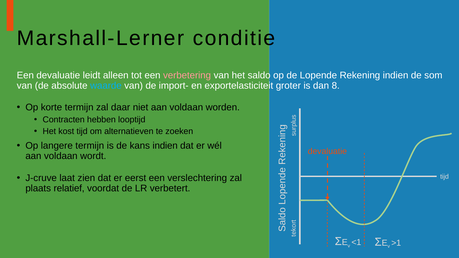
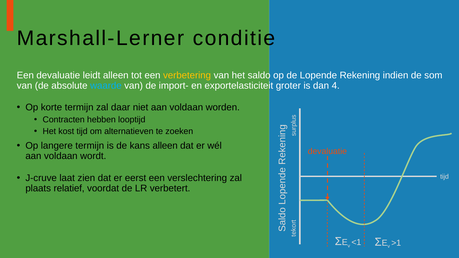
verbetering colour: pink -> yellow
8: 8 -> 4
kans indien: indien -> alleen
